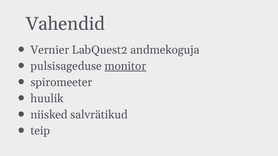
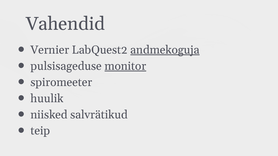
andmekoguja underline: none -> present
